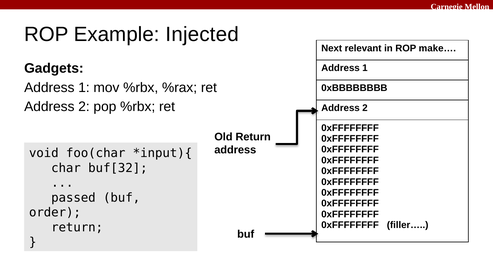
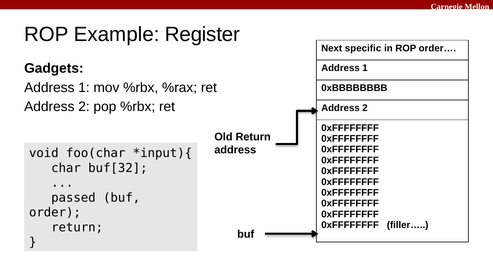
Injected: Injected -> Register
relevant: relevant -> specific
make…: make… -> order…
